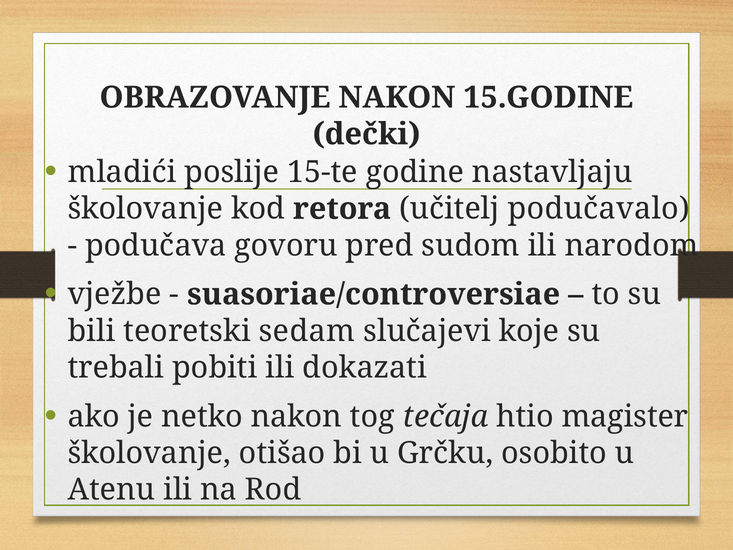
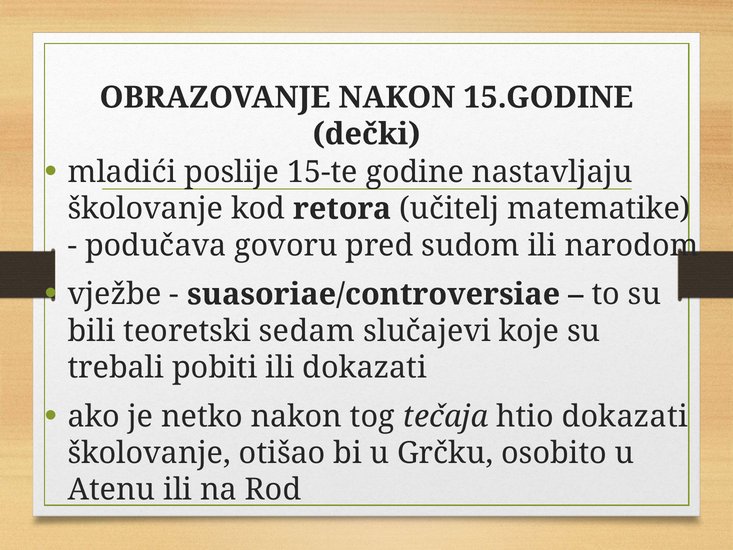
podučavalo: podučavalo -> matematike
htio magister: magister -> dokazati
